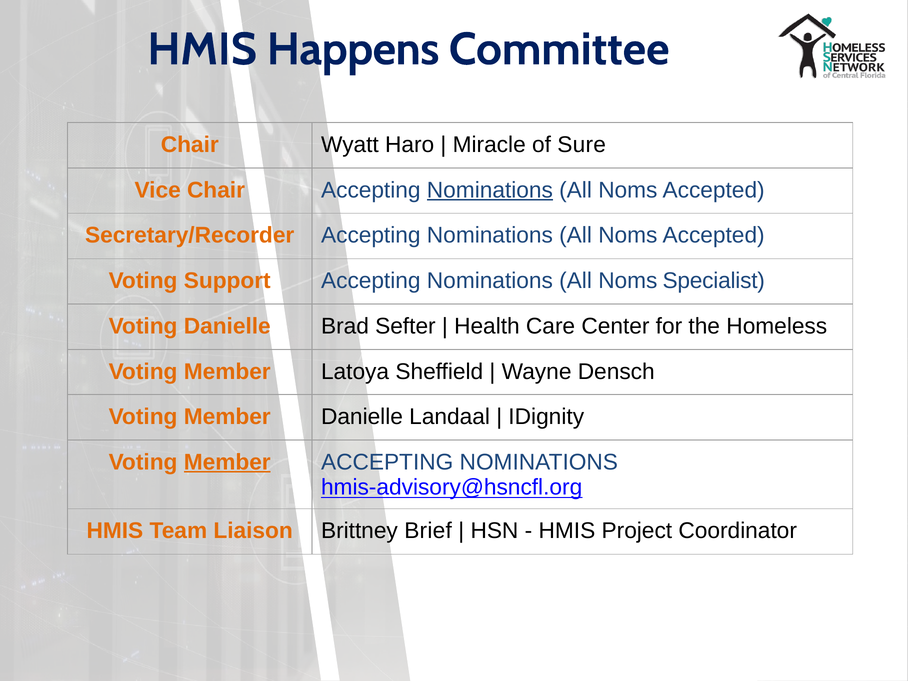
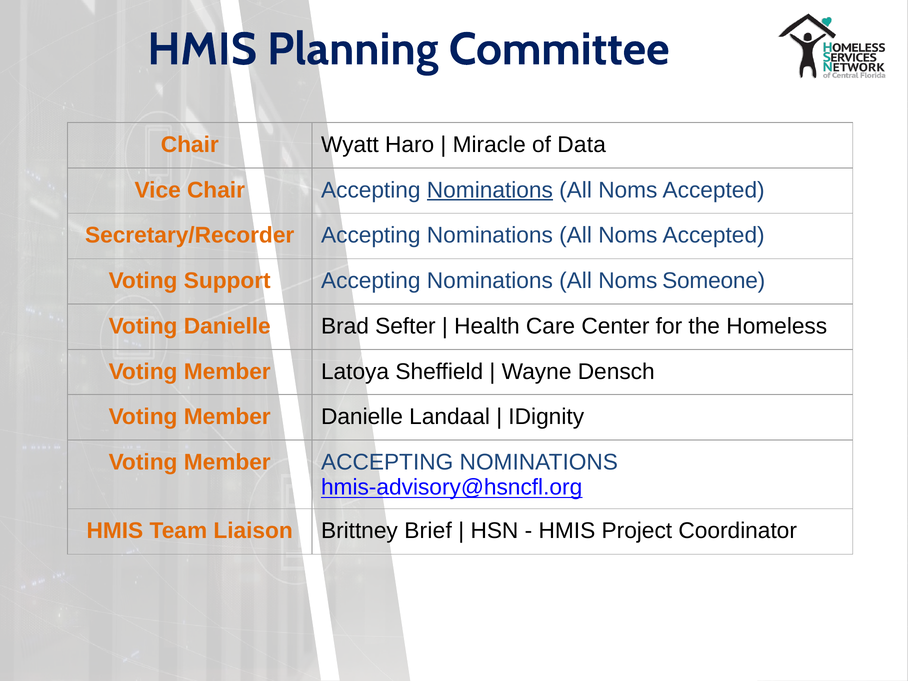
Happens: Happens -> Planning
Sure: Sure -> Data
Specialist: Specialist -> Someone
Member at (227, 462) underline: present -> none
